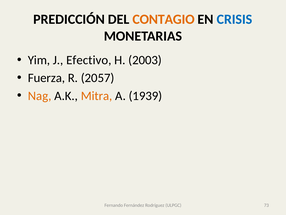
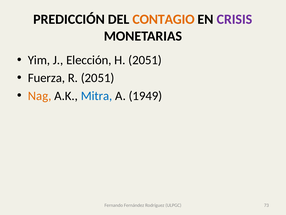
CRISIS colour: blue -> purple
Efectivo: Efectivo -> Elección
H 2003: 2003 -> 2051
R 2057: 2057 -> 2051
Mitra colour: orange -> blue
1939: 1939 -> 1949
